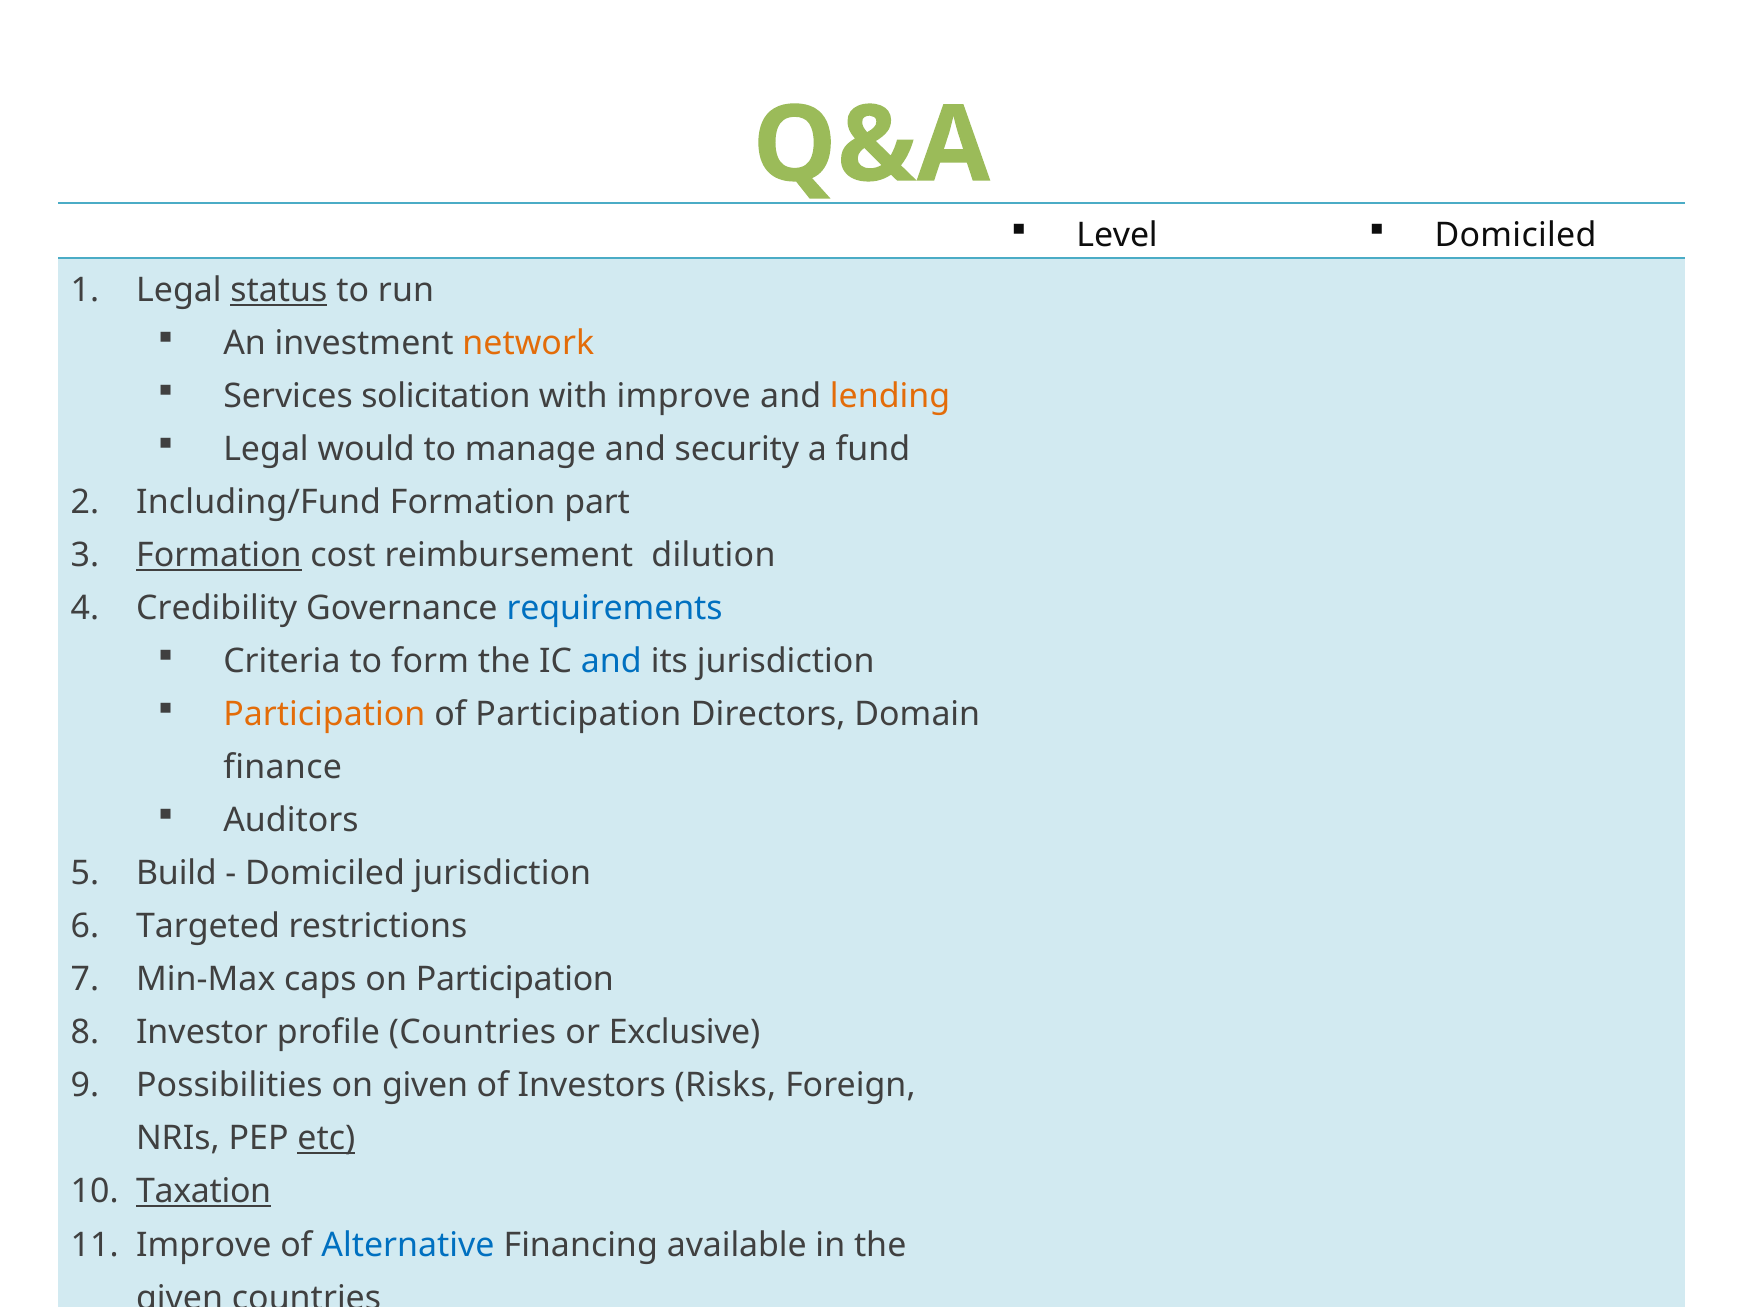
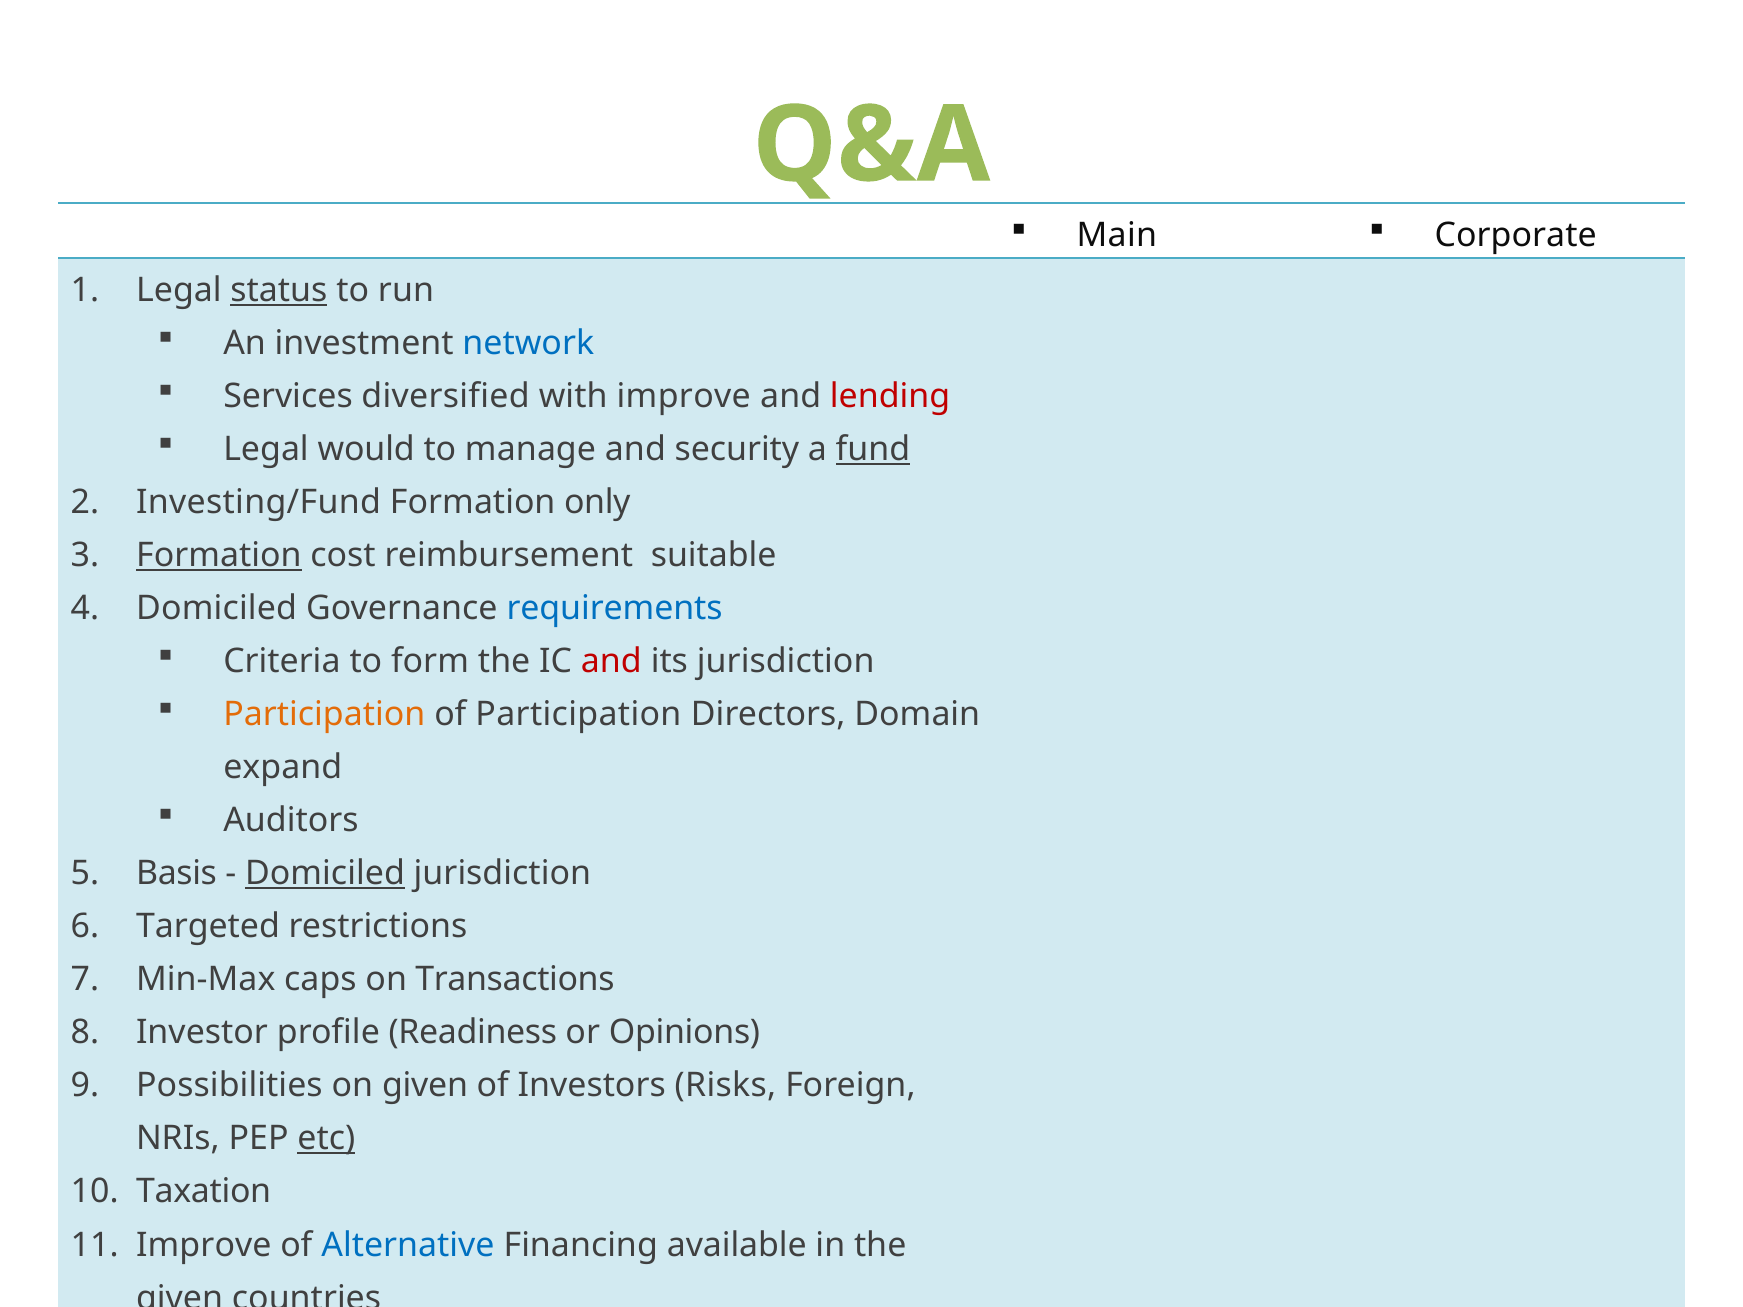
Level: Level -> Main
Domiciled at (1516, 235): Domiciled -> Corporate
network colour: orange -> blue
solicitation: solicitation -> diversified
lending colour: orange -> red
fund underline: none -> present
Including/Fund: Including/Fund -> Investing/Fund
part: part -> only
dilution: dilution -> suitable
Credibility at (217, 609): Credibility -> Domiciled
and at (611, 662) colour: blue -> red
finance: finance -> expand
Build: Build -> Basis
Domiciled at (325, 874) underline: none -> present
on Participation: Participation -> Transactions
profile Countries: Countries -> Readiness
Exclusive: Exclusive -> Opinions
Taxation underline: present -> none
